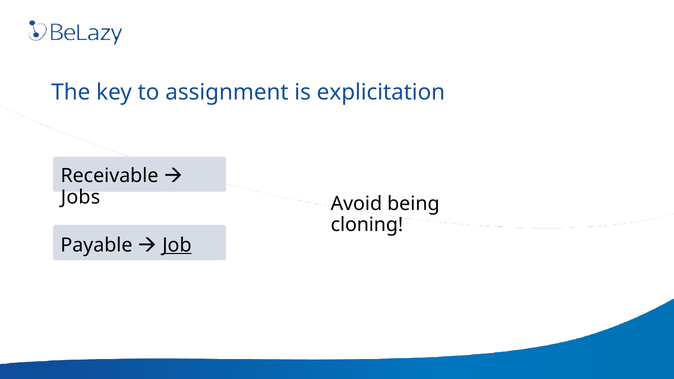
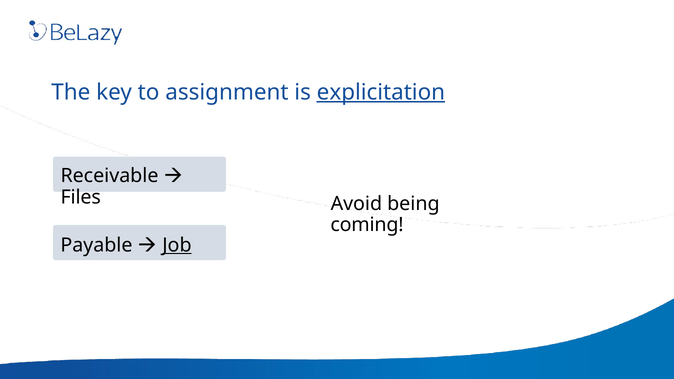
explicitation underline: none -> present
Jobs: Jobs -> Files
cloning: cloning -> coming
